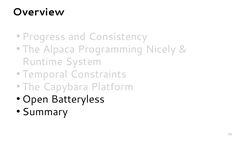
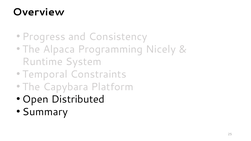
Batteryless: Batteryless -> Distributed
